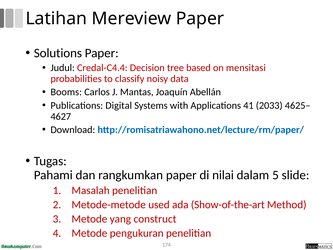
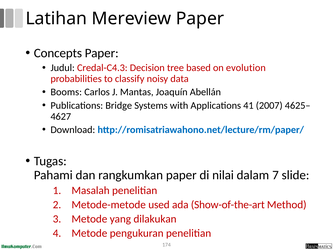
Solutions: Solutions -> Concepts
Credal-C4.4: Credal-C4.4 -> Credal-C4.3
mensitasi: mensitasi -> evolution
Digital: Digital -> Bridge
2033: 2033 -> 2007
5: 5 -> 7
construct: construct -> dilakukan
